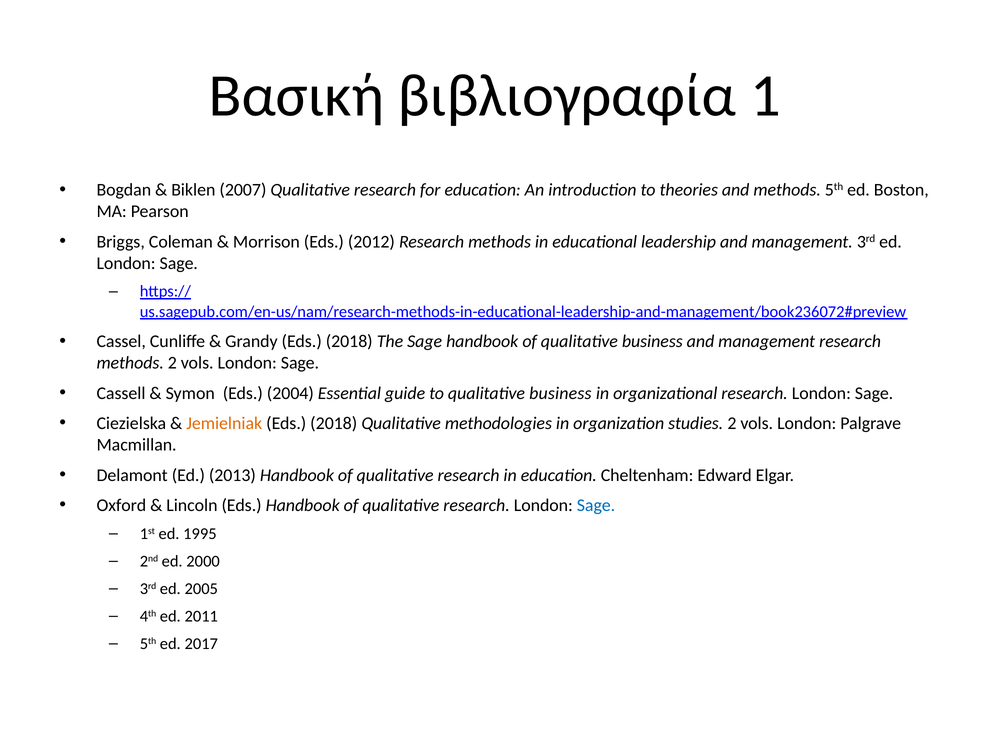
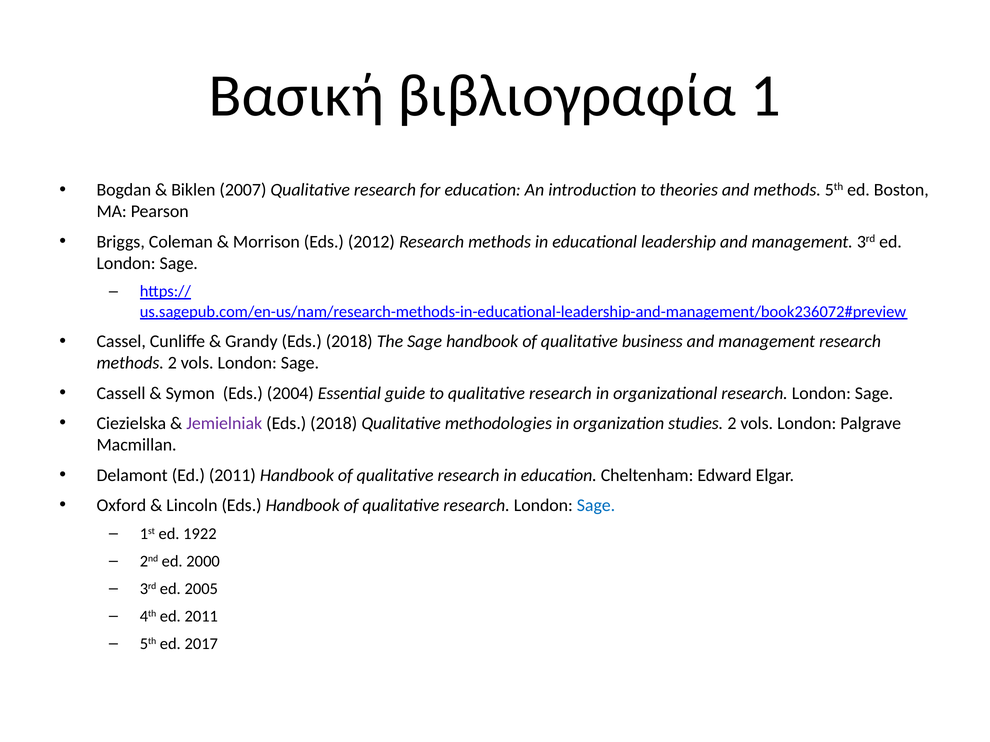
to qualitative business: business -> research
Jemielniak colour: orange -> purple
Delamont Ed 2013: 2013 -> 2011
1995: 1995 -> 1922
